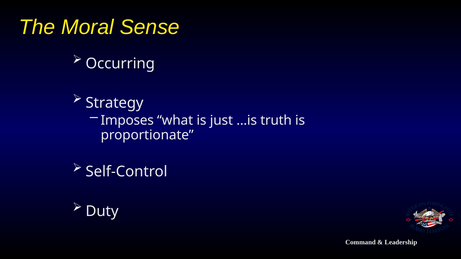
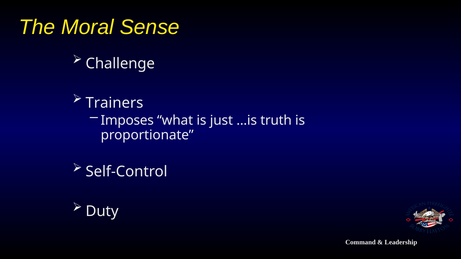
Occurring: Occurring -> Challenge
Strategy: Strategy -> Trainers
